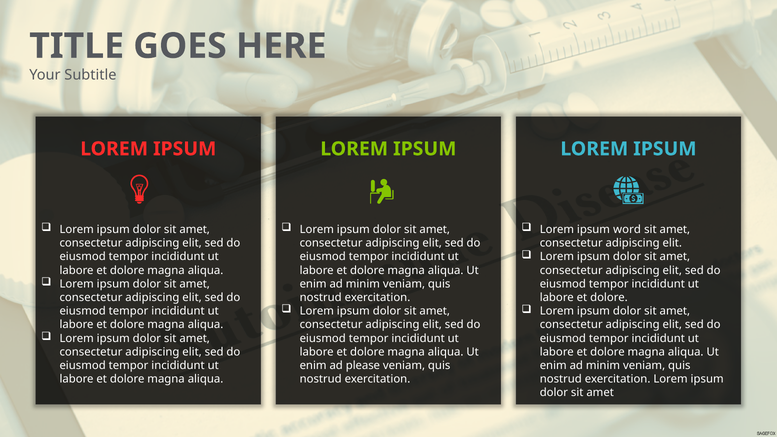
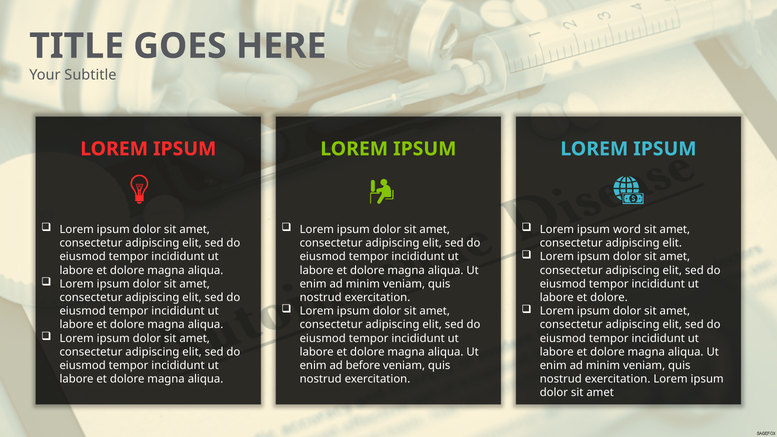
please: please -> before
